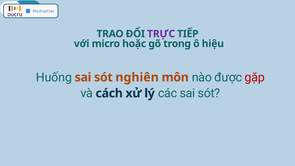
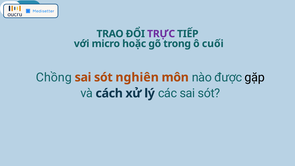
hiệu: hiệu -> cuối
Huống: Huống -> Chồng
gặp colour: red -> black
